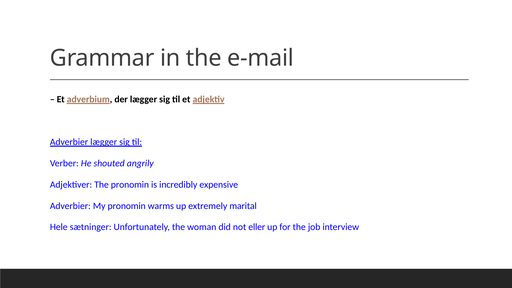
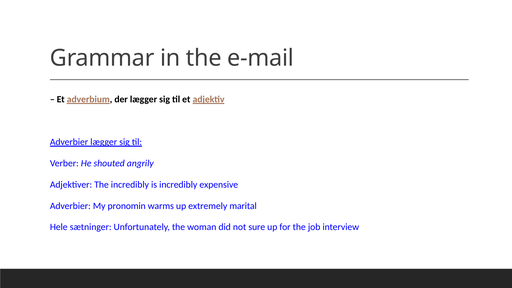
The pronomin: pronomin -> incredibly
eller: eller -> sure
